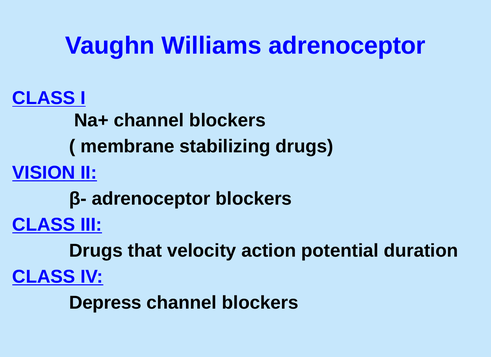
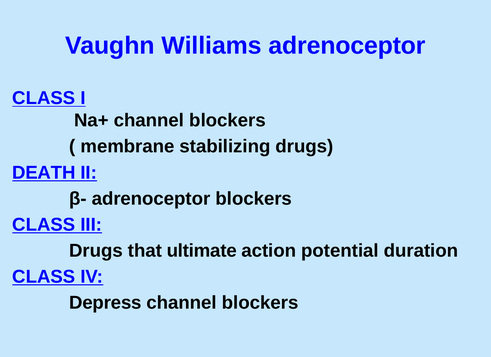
VISION: VISION -> DEATH
velocity: velocity -> ultimate
